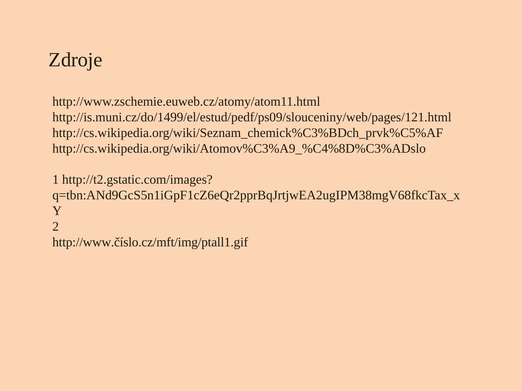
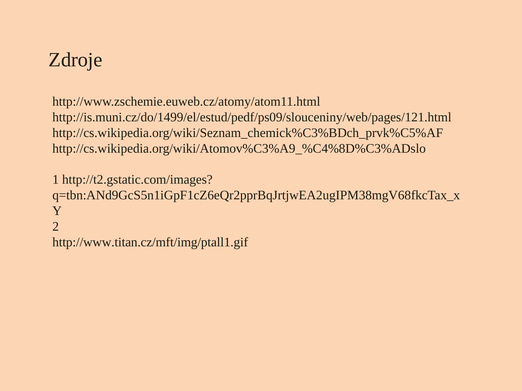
http://www.číslo.cz/mft/img/ptall1.gif: http://www.číslo.cz/mft/img/ptall1.gif -> http://www.titan.cz/mft/img/ptall1.gif
